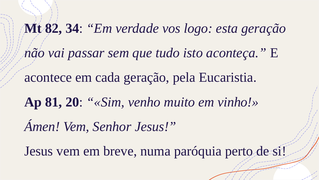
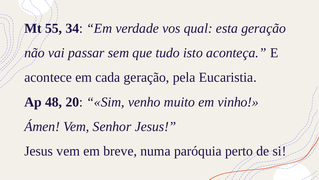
82: 82 -> 55
logo: logo -> qual
81: 81 -> 48
